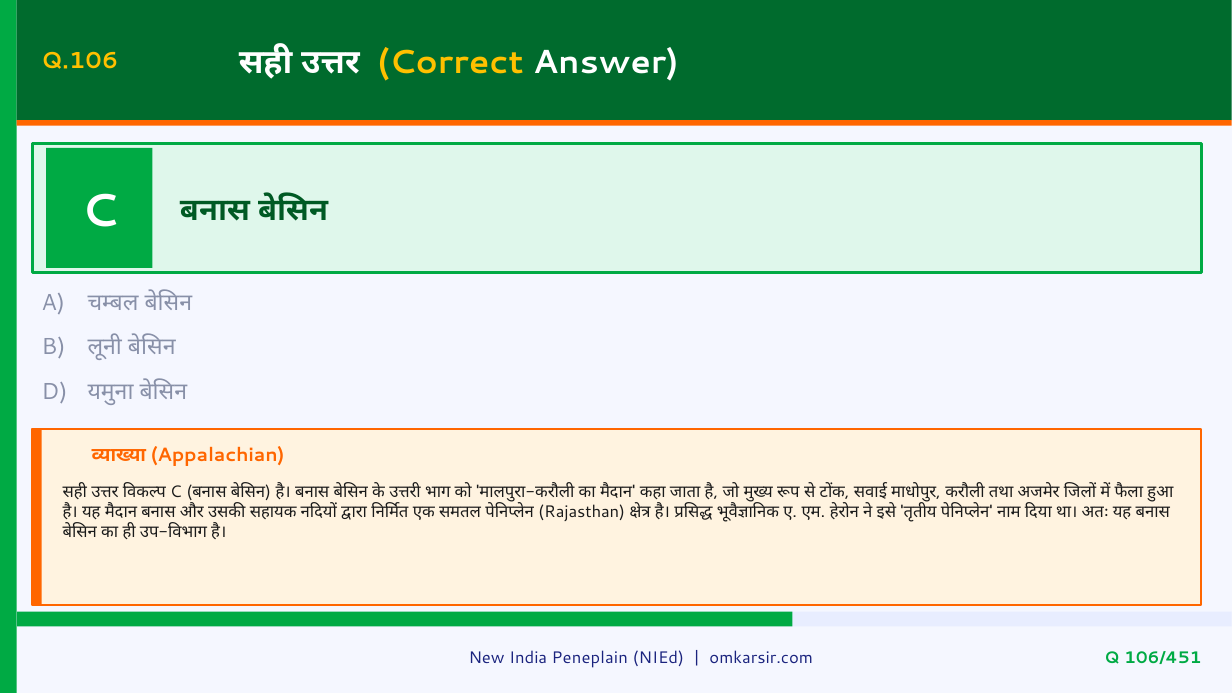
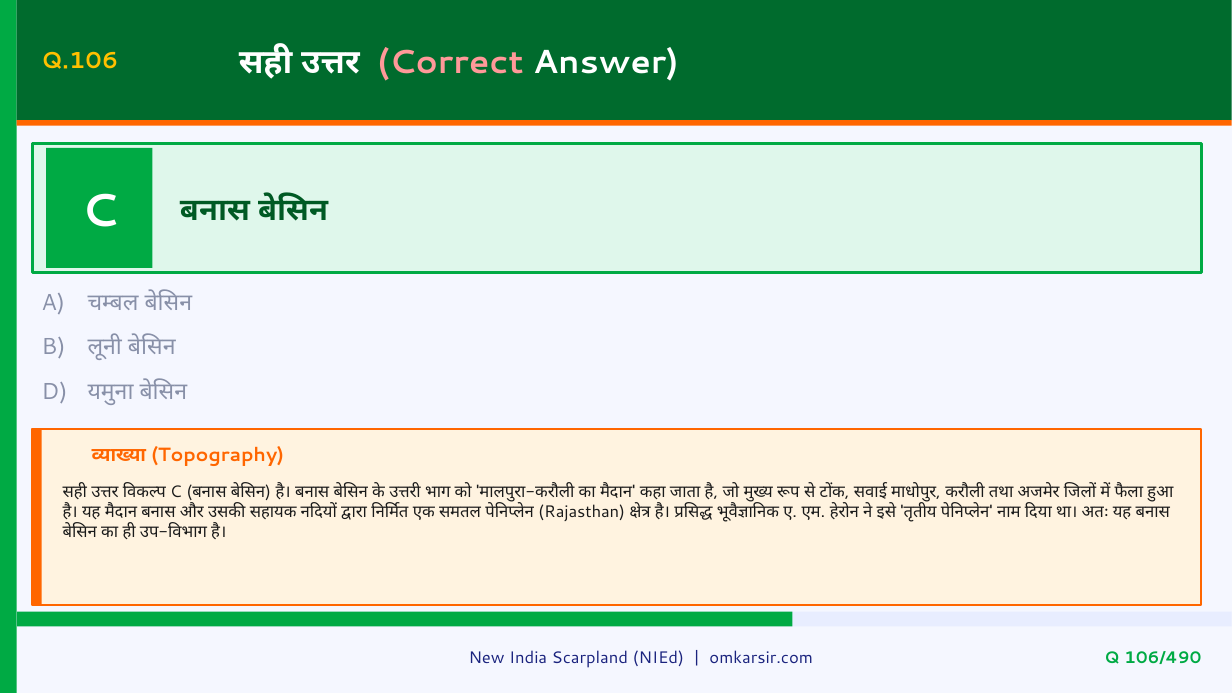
Correct colour: yellow -> pink
Appalachian: Appalachian -> Topography
Peneplain: Peneplain -> Scarpland
106/451: 106/451 -> 106/490
